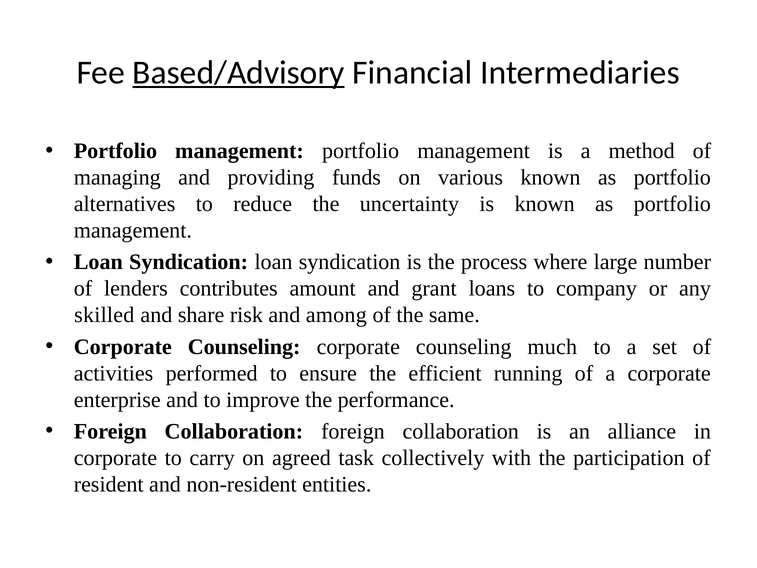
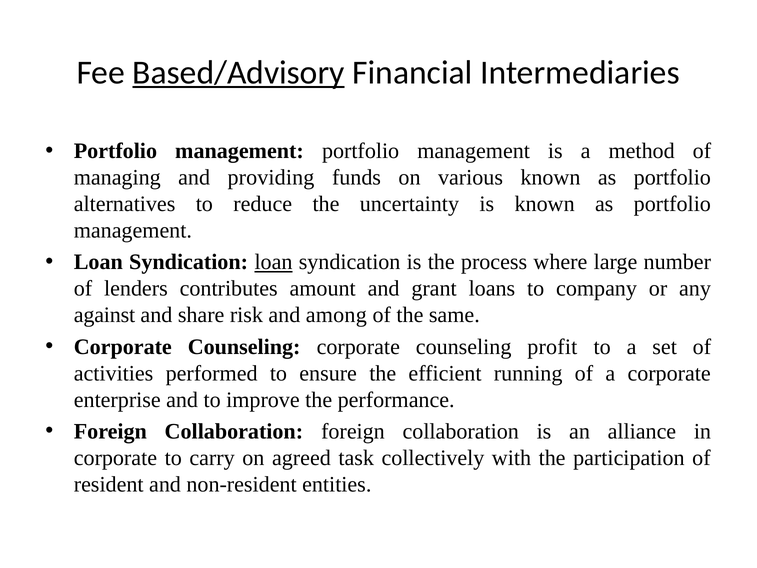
loan at (273, 262) underline: none -> present
skilled: skilled -> against
much: much -> profit
